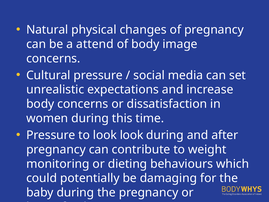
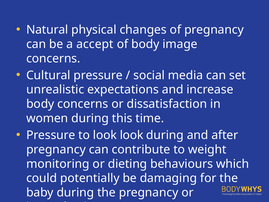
attend: attend -> accept
